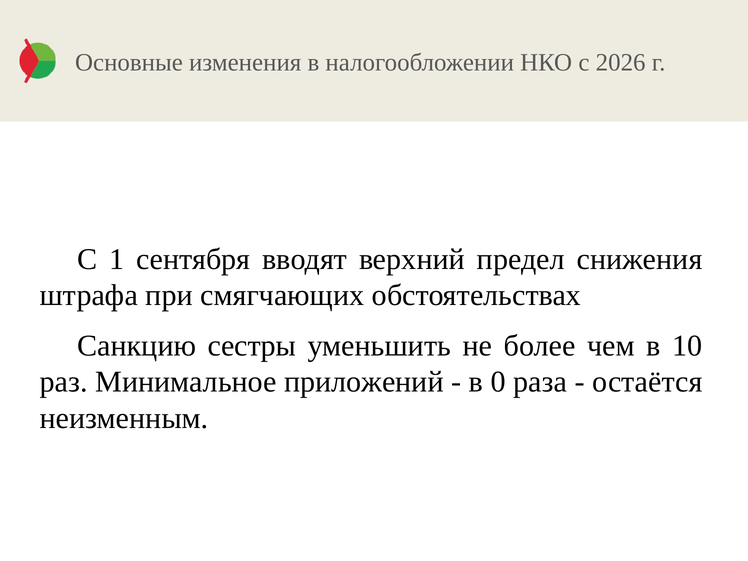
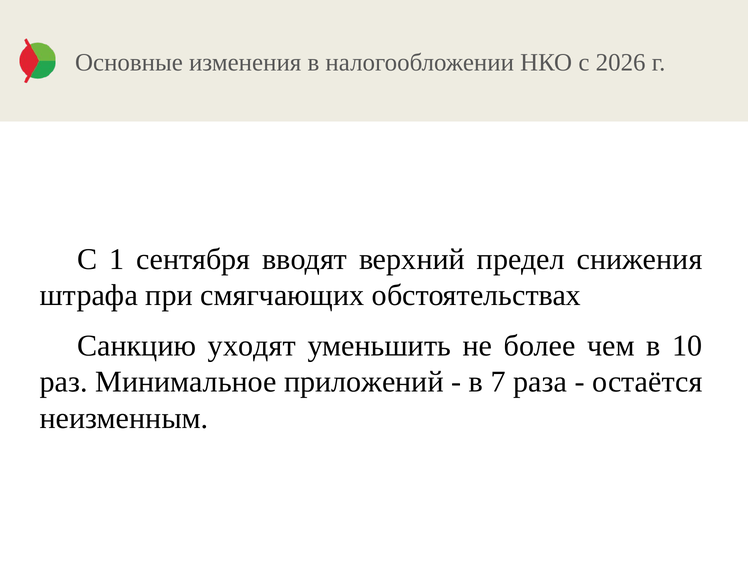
сестры: сестры -> уходят
0: 0 -> 7
